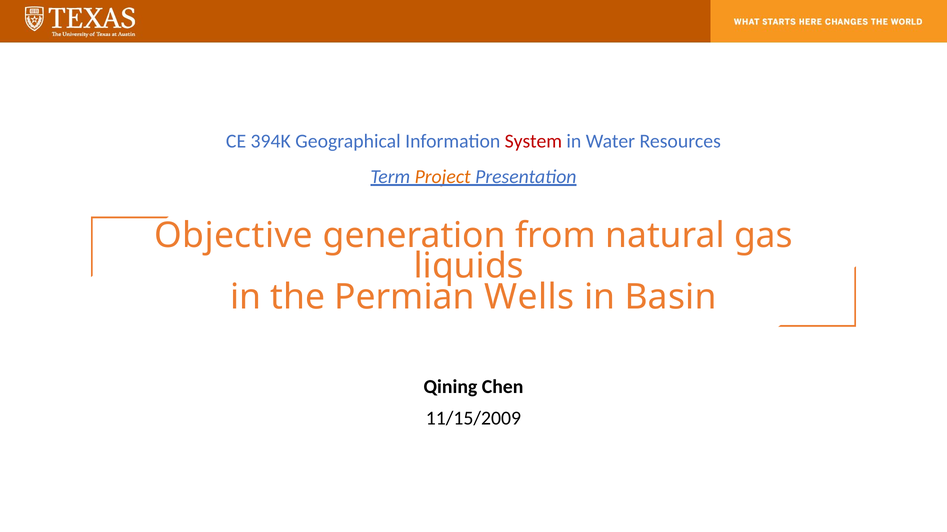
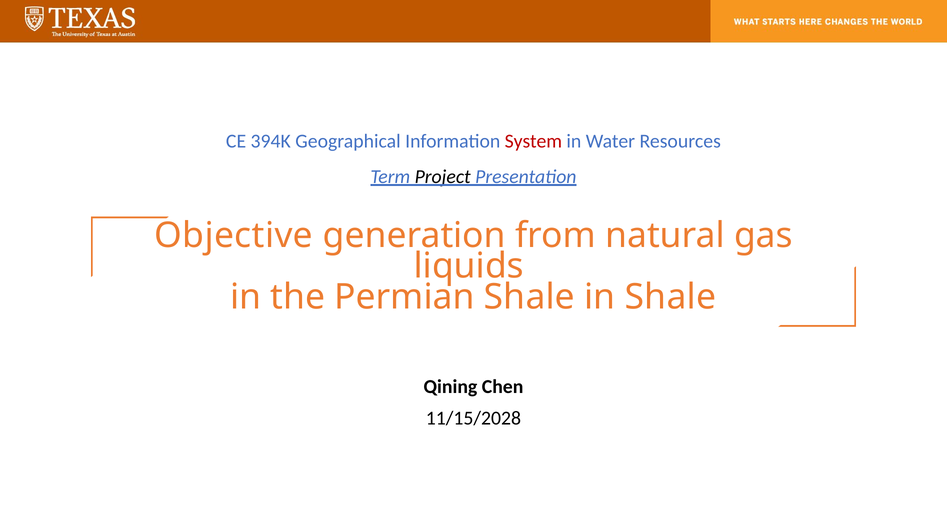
Project colour: orange -> black
Permian Wells: Wells -> Shale
in Basin: Basin -> Shale
11/15/2009: 11/15/2009 -> 11/15/2028
